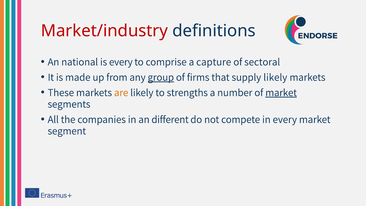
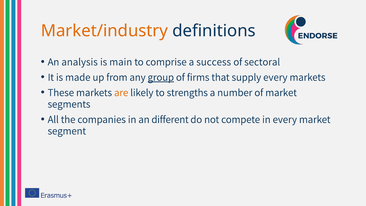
Market/industry colour: red -> orange
national: national -> analysis
is every: every -> main
capture: capture -> success
supply likely: likely -> every
market at (281, 93) underline: present -> none
